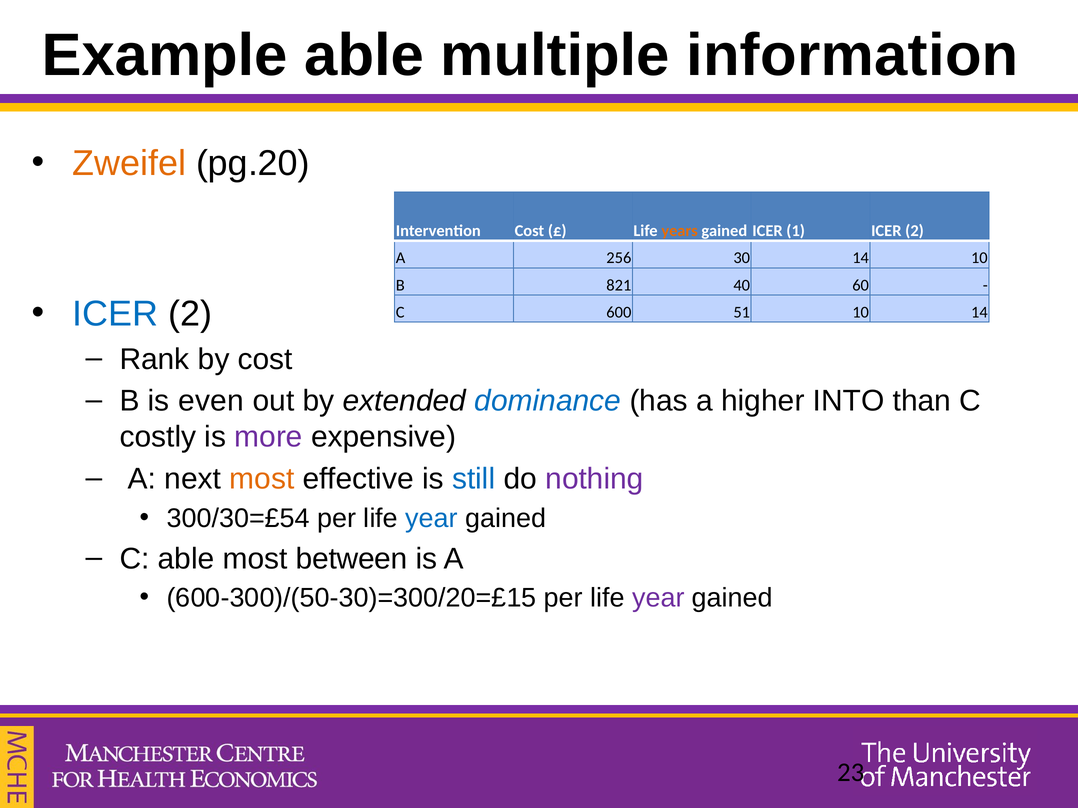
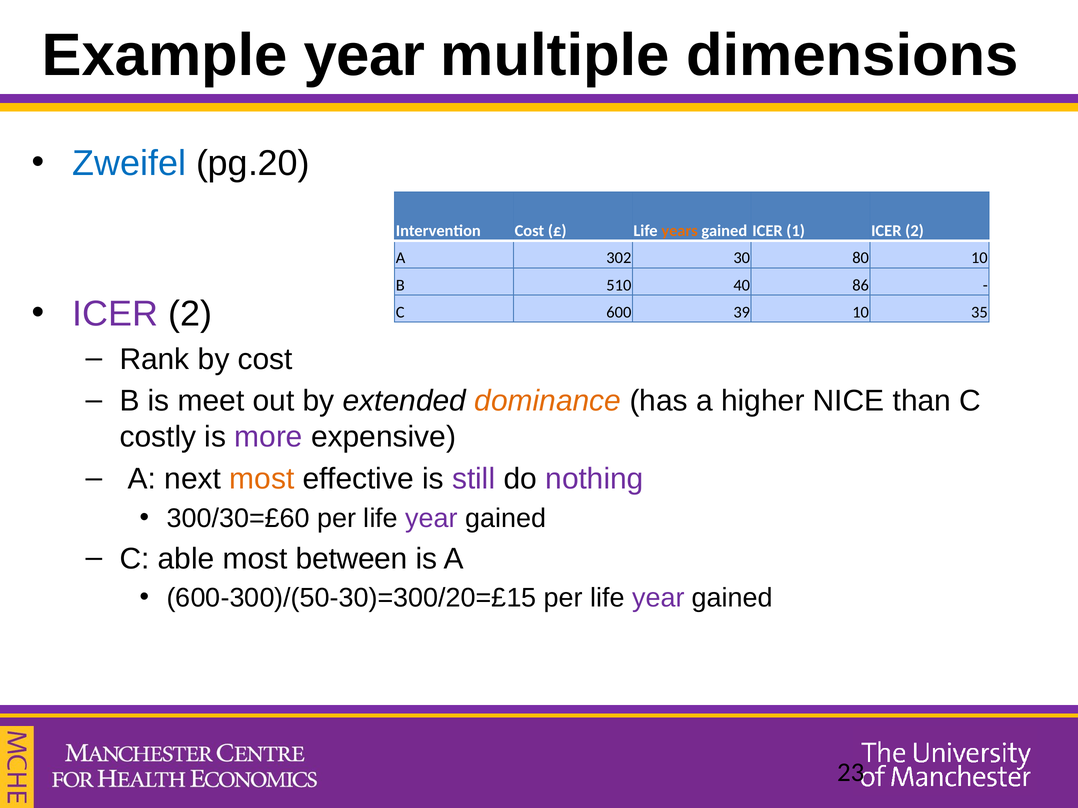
Example able: able -> year
information: information -> dimensions
Zweifel colour: orange -> blue
256: 256 -> 302
30 14: 14 -> 80
821: 821 -> 510
60: 60 -> 86
ICER at (115, 314) colour: blue -> purple
51: 51 -> 39
10 14: 14 -> 35
even: even -> meet
dominance colour: blue -> orange
INTO: INTO -> NICE
still colour: blue -> purple
300/30=£54: 300/30=£54 -> 300/30=£60
year at (432, 519) colour: blue -> purple
